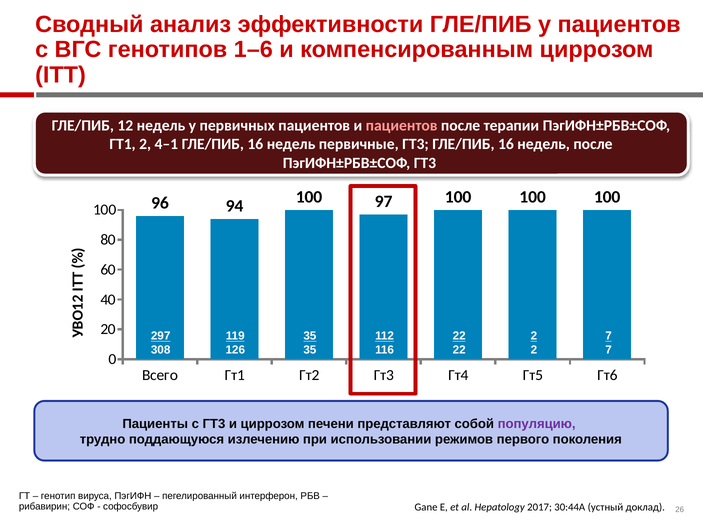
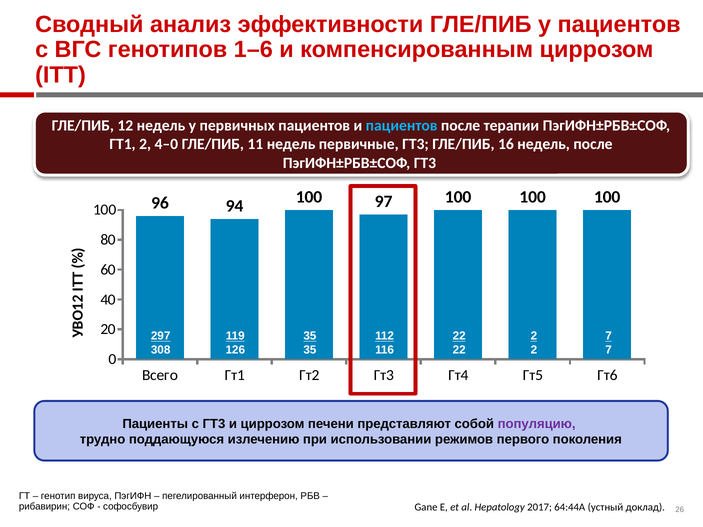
пациентов at (402, 125) colour: pink -> light blue
4–1: 4–1 -> 4–0
16 at (255, 144): 16 -> 11
30:44A: 30:44A -> 64:44A
